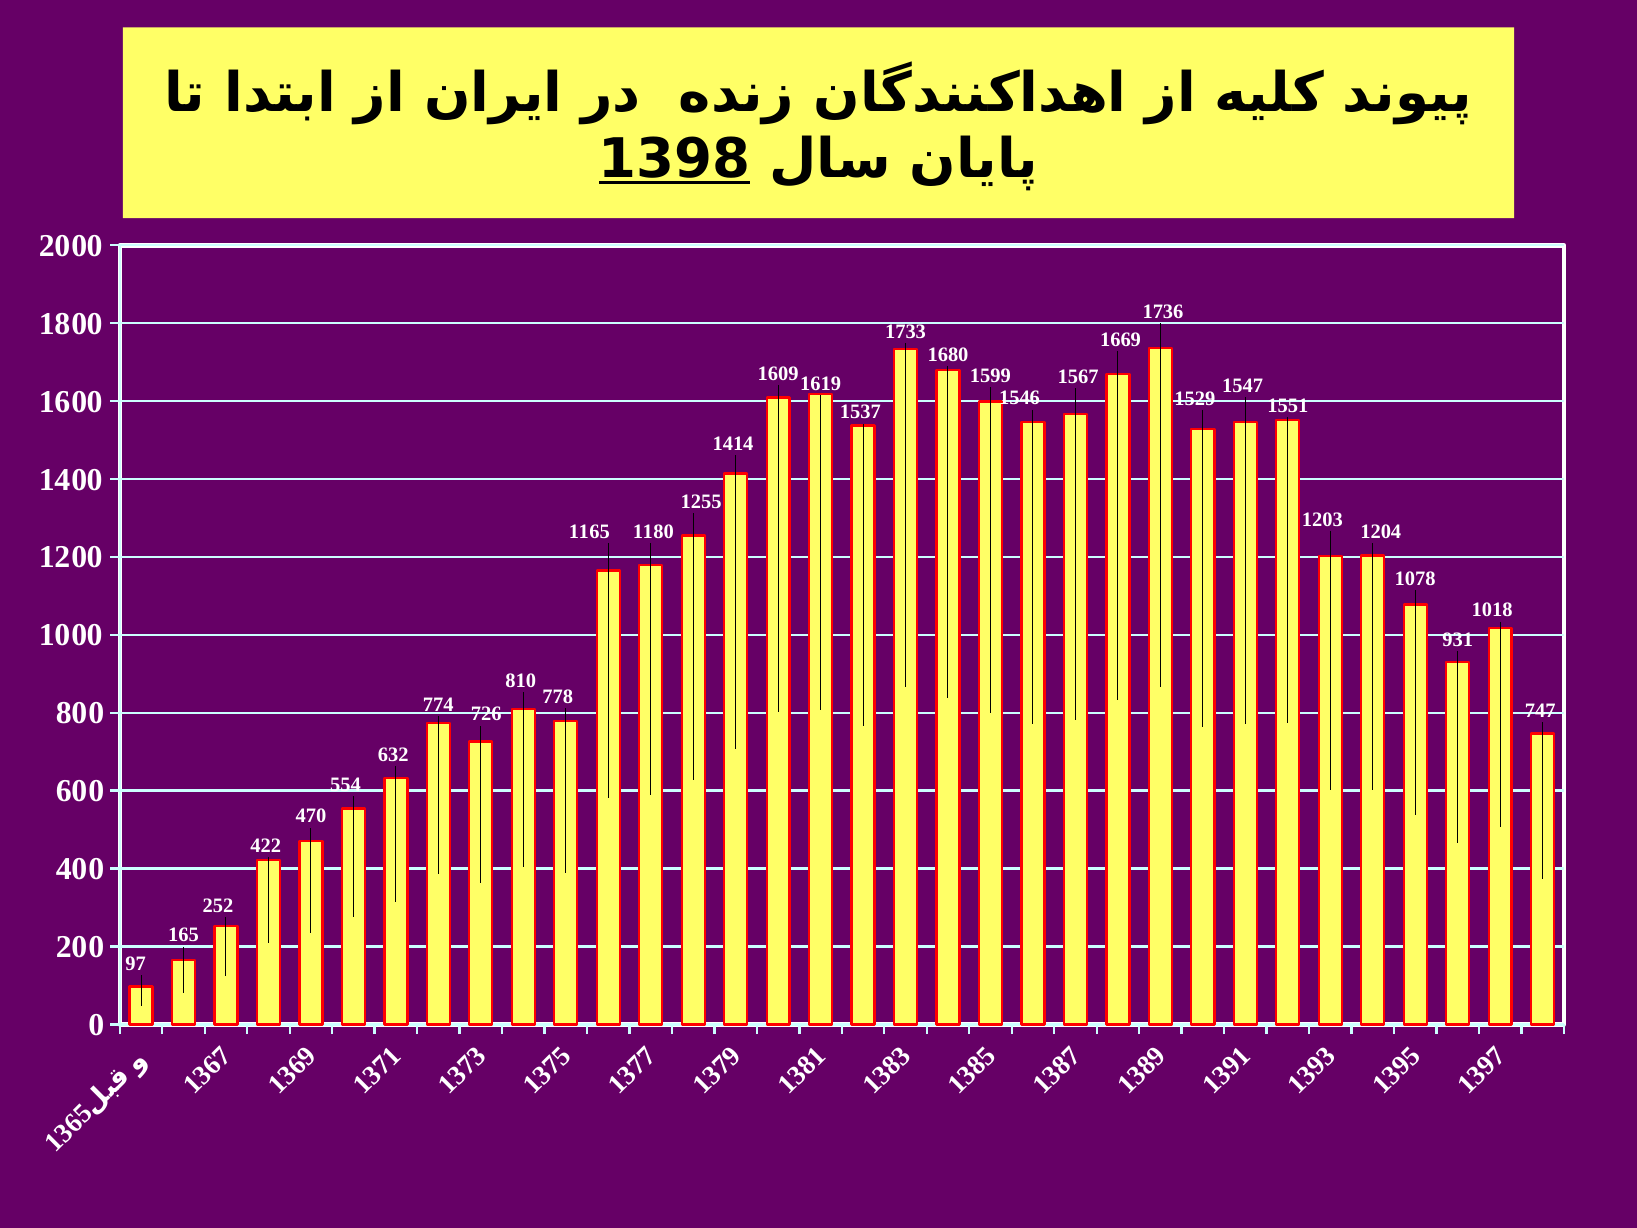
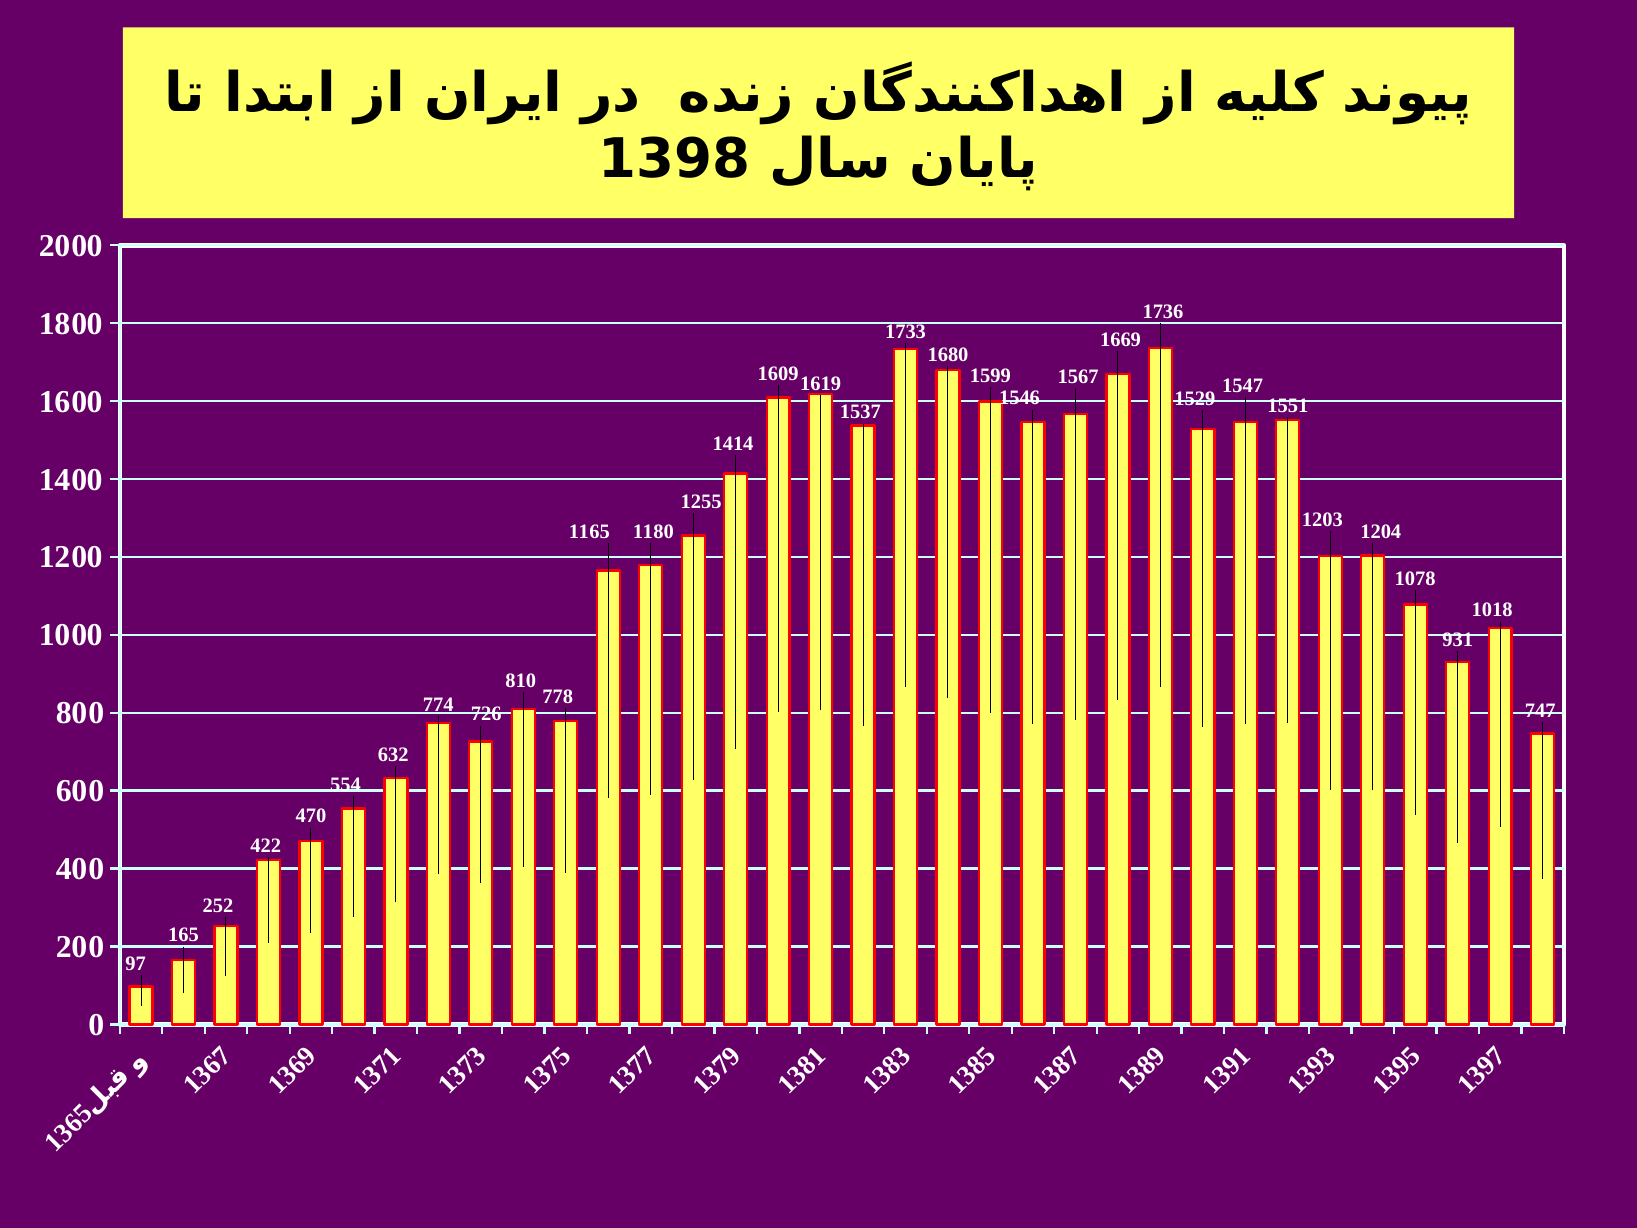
1398 underline: present -> none
